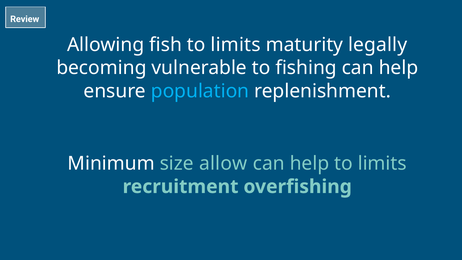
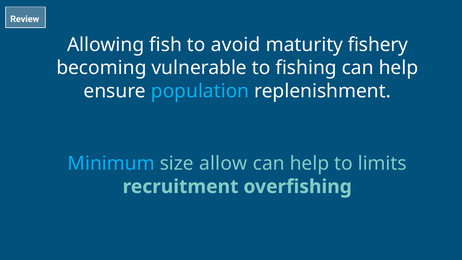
fish to limits: limits -> avoid
legally: legally -> fishery
Minimum colour: white -> light blue
